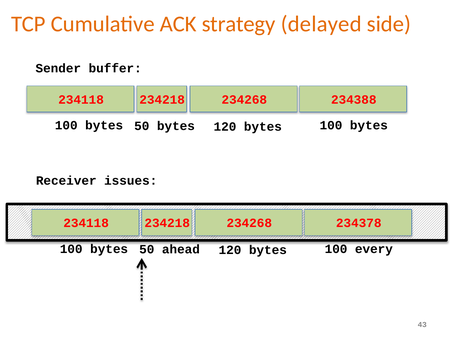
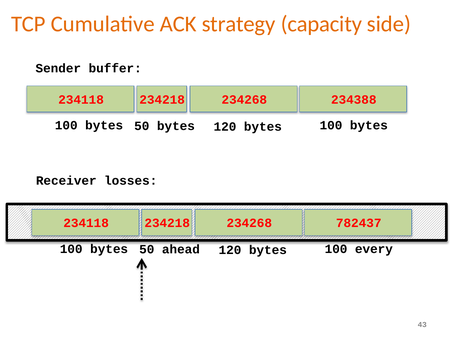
delayed: delayed -> capacity
issues: issues -> losses
234378: 234378 -> 782437
